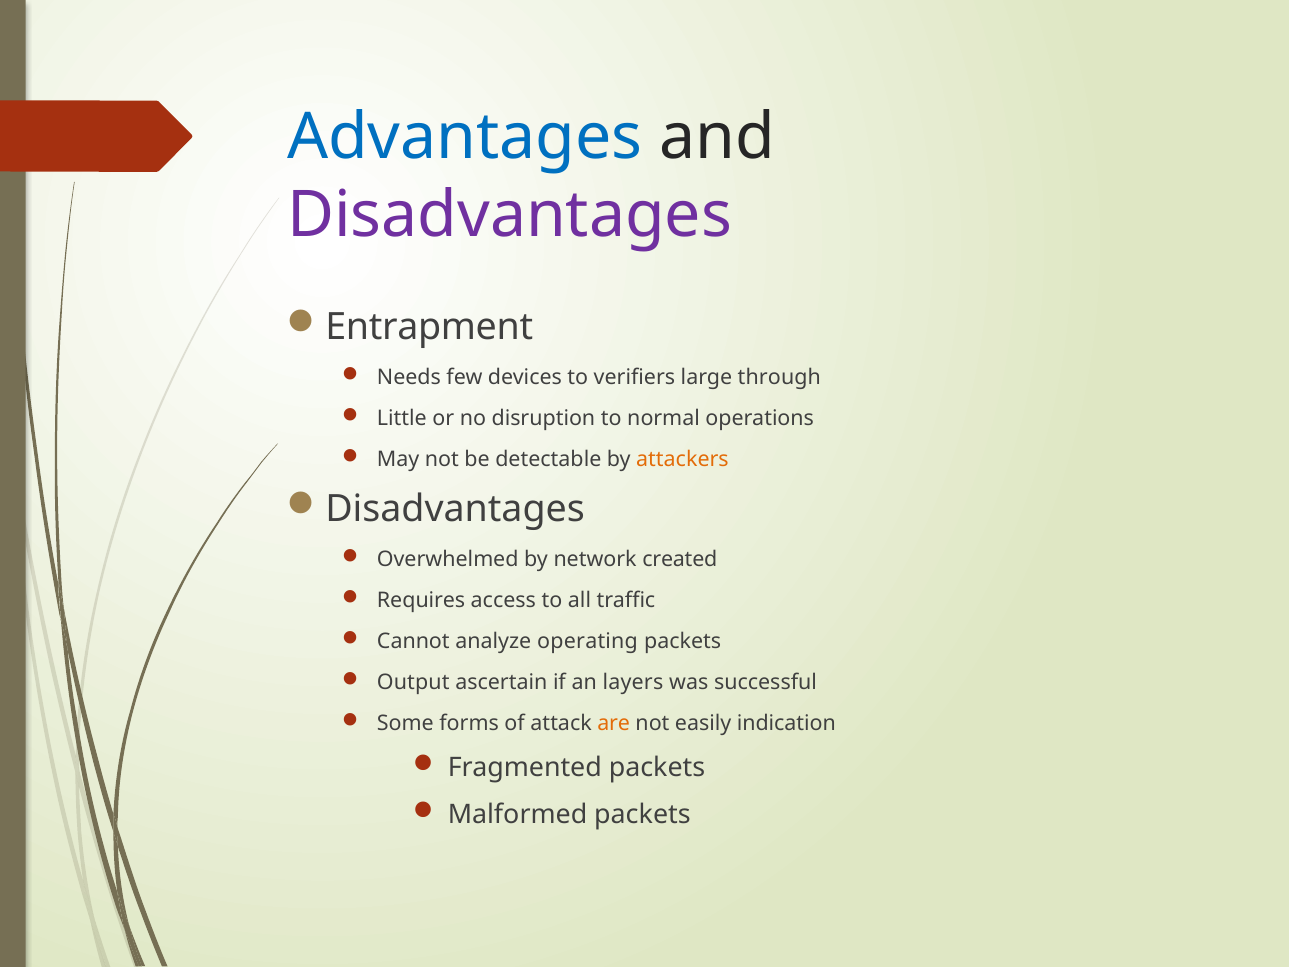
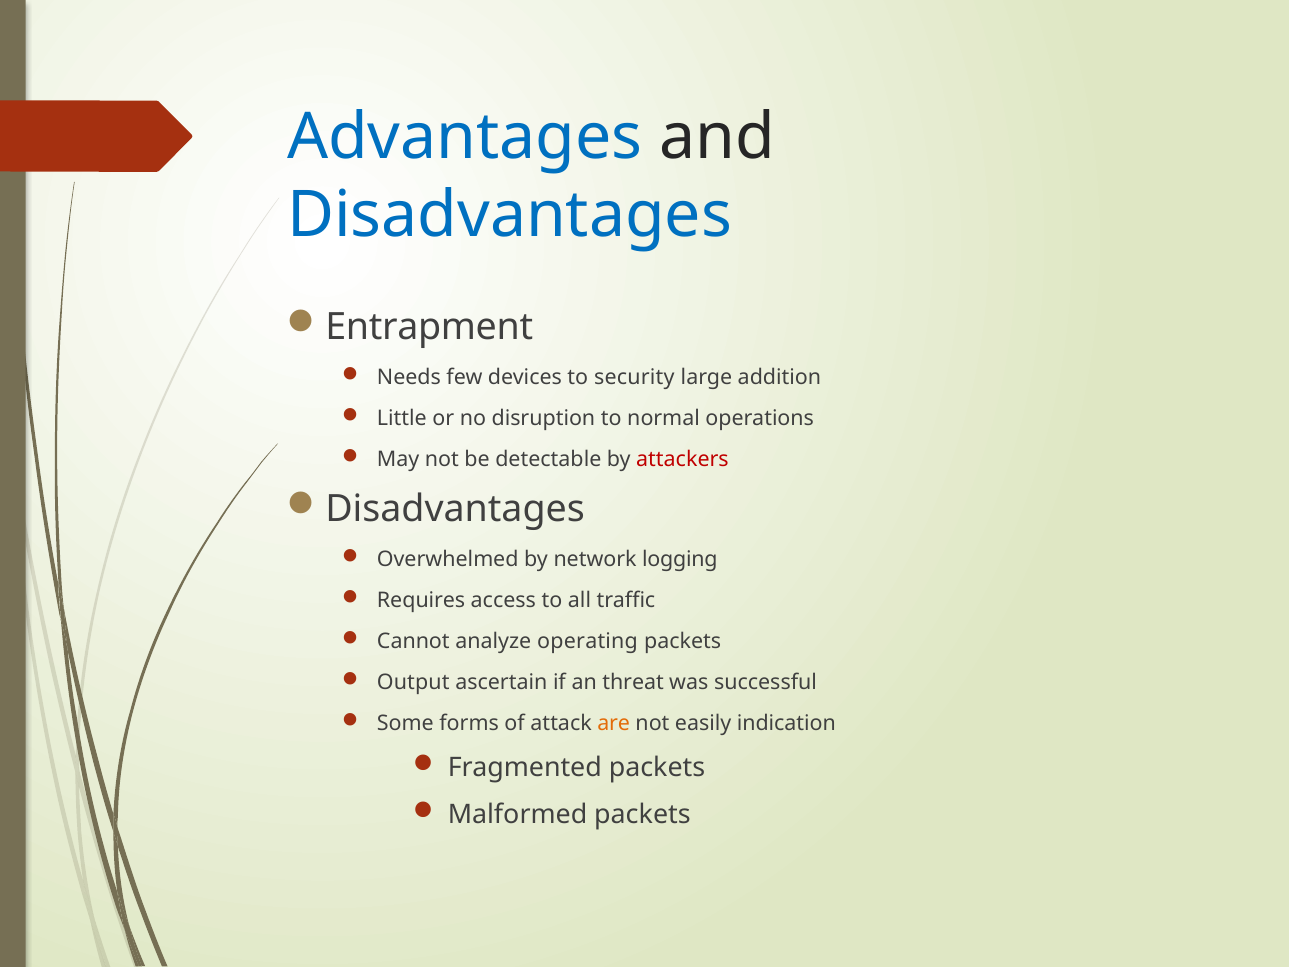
Disadvantages at (510, 215) colour: purple -> blue
verifiers: verifiers -> security
through: through -> addition
attackers colour: orange -> red
created: created -> logging
layers: layers -> threat
